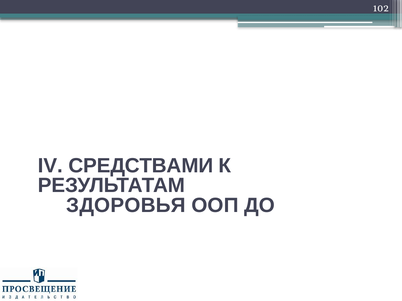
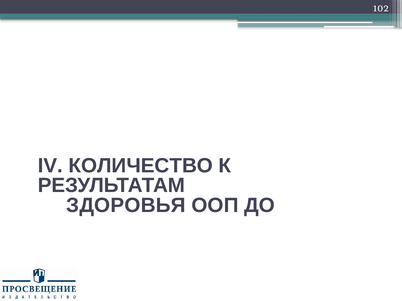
СРЕДСТВАМИ: СРЕДСТВАМИ -> КОЛИЧЕСТВО
